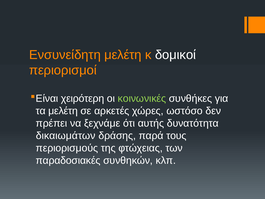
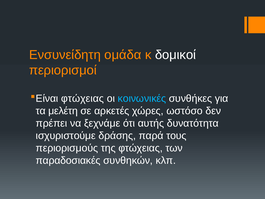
Ενσυνείδητη μελέτη: μελέτη -> ομάδα
χειρότερη at (83, 98): χειρότερη -> φτώχειας
κοινωνικές colour: light green -> light blue
δικαιωμάτων: δικαιωμάτων -> ισχυριστούμε
